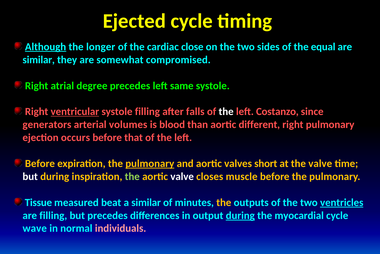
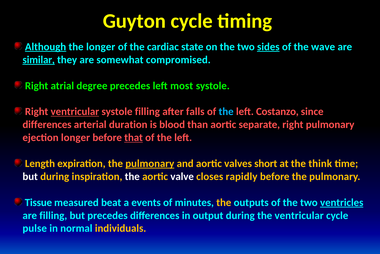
Ejected: Ejected -> Guyton
close: close -> state
sides underline: none -> present
equal: equal -> wave
similar at (39, 60) underline: none -> present
same: same -> most
the at (226, 111) colour: white -> light blue
generators at (47, 124): generators -> differences
volumes: volumes -> duration
different: different -> separate
ejection occurs: occurs -> longer
that underline: none -> present
Before at (40, 163): Before -> Length
the valve: valve -> think
the at (132, 176) colour: light green -> white
muscle: muscle -> rapidly
a similar: similar -> events
during at (240, 215) underline: present -> none
the myocardial: myocardial -> ventricular
wave: wave -> pulse
individuals colour: pink -> yellow
